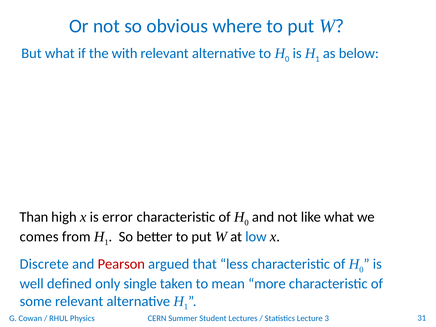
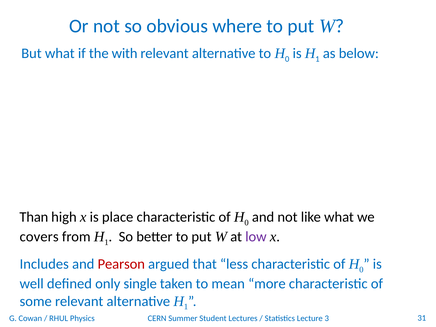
error: error -> place
comes: comes -> covers
low colour: blue -> purple
Discrete: Discrete -> Includes
